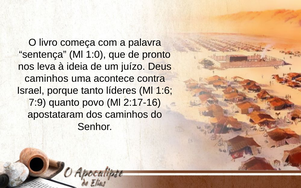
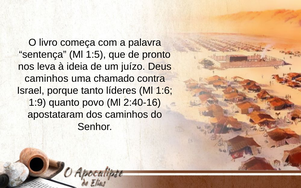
1:0: 1:0 -> 1:5
acontece: acontece -> chamado
7:9: 7:9 -> 1:9
2:17-16: 2:17-16 -> 2:40-16
